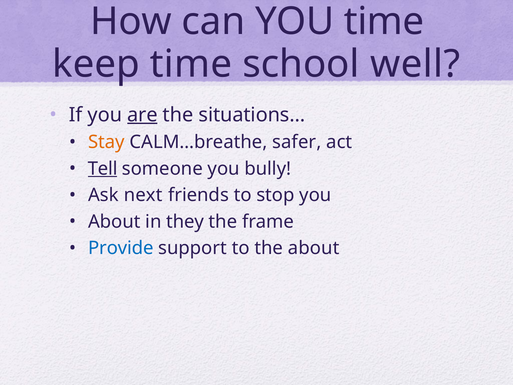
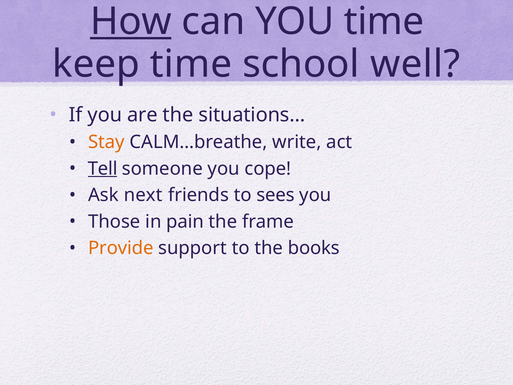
How underline: none -> present
are underline: present -> none
safer: safer -> write
bully: bully -> cope
stop: stop -> sees
About at (114, 222): About -> Those
they: they -> pain
Provide colour: blue -> orange
the about: about -> books
